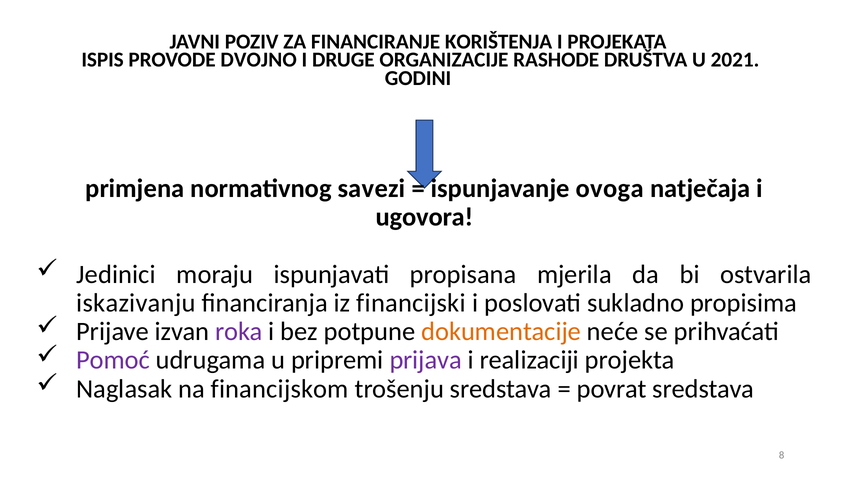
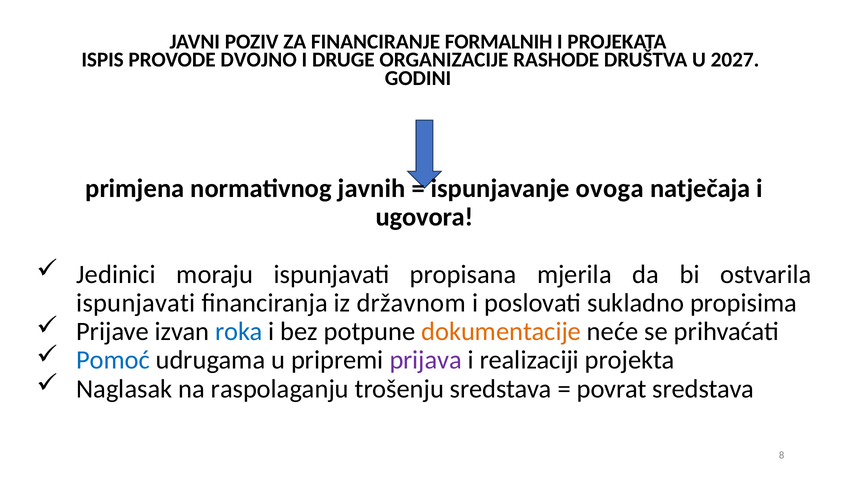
KORIŠTENJA: KORIŠTENJA -> FORMALNIH
2021: 2021 -> 2027
savezi: savezi -> javnih
iskazivanju at (136, 303): iskazivanju -> ispunjavati
financijski: financijski -> državnom
roka colour: purple -> blue
Pomoć colour: purple -> blue
financijskom: financijskom -> raspolaganju
